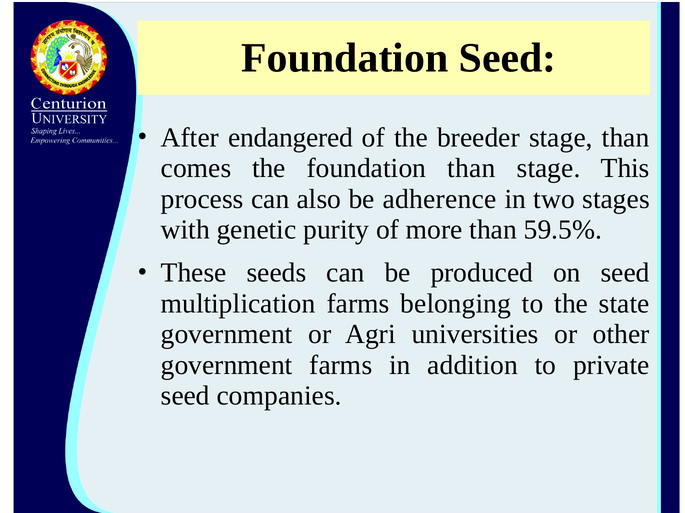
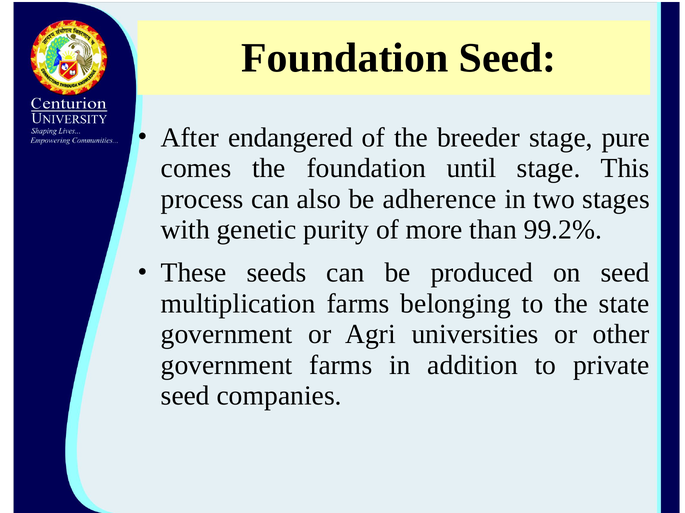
stage than: than -> pure
foundation than: than -> until
59.5%: 59.5% -> 99.2%
